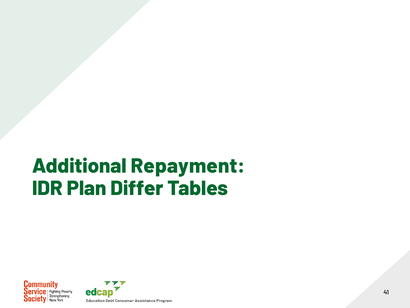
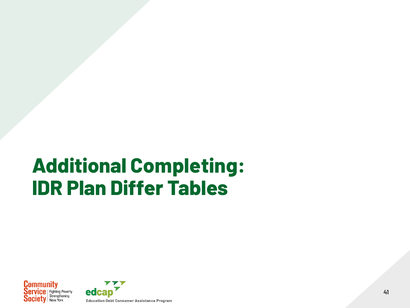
Repayment: Repayment -> Completing
